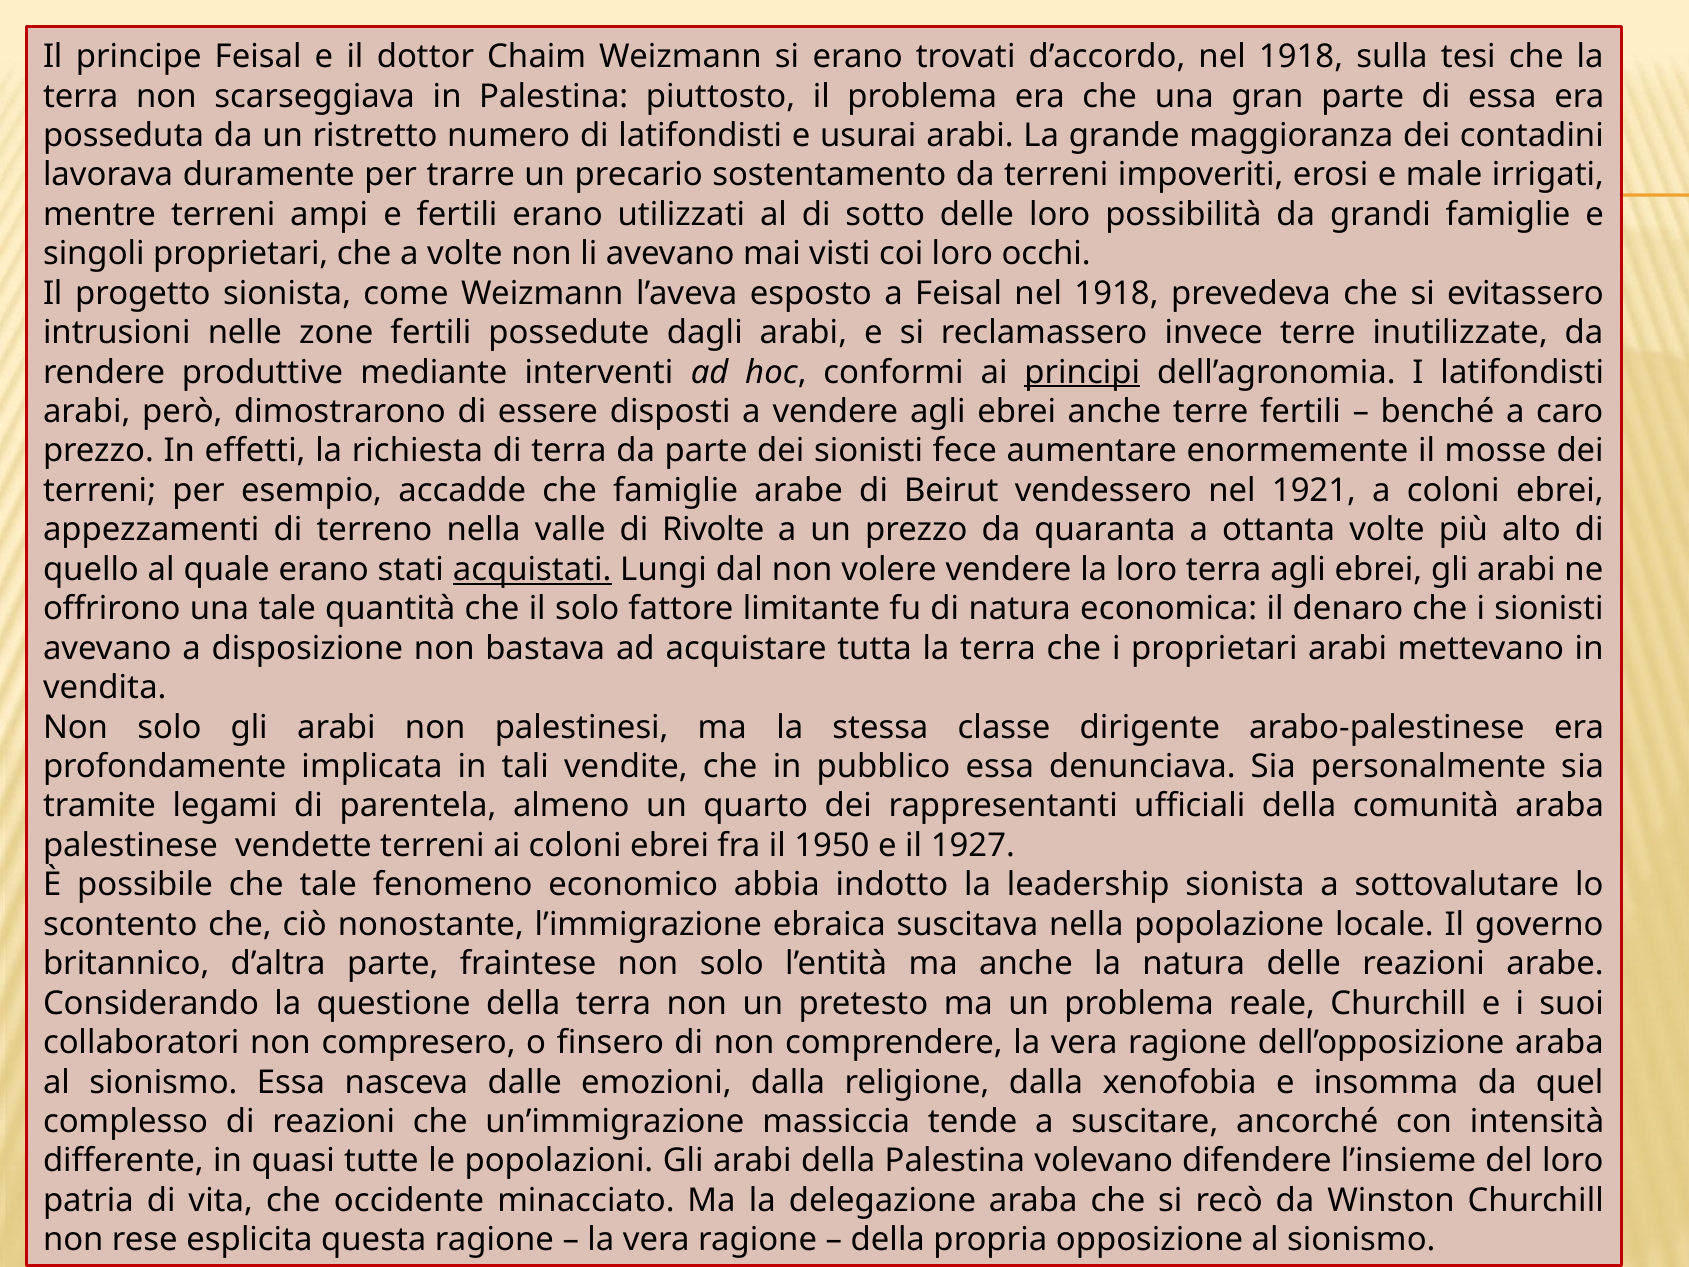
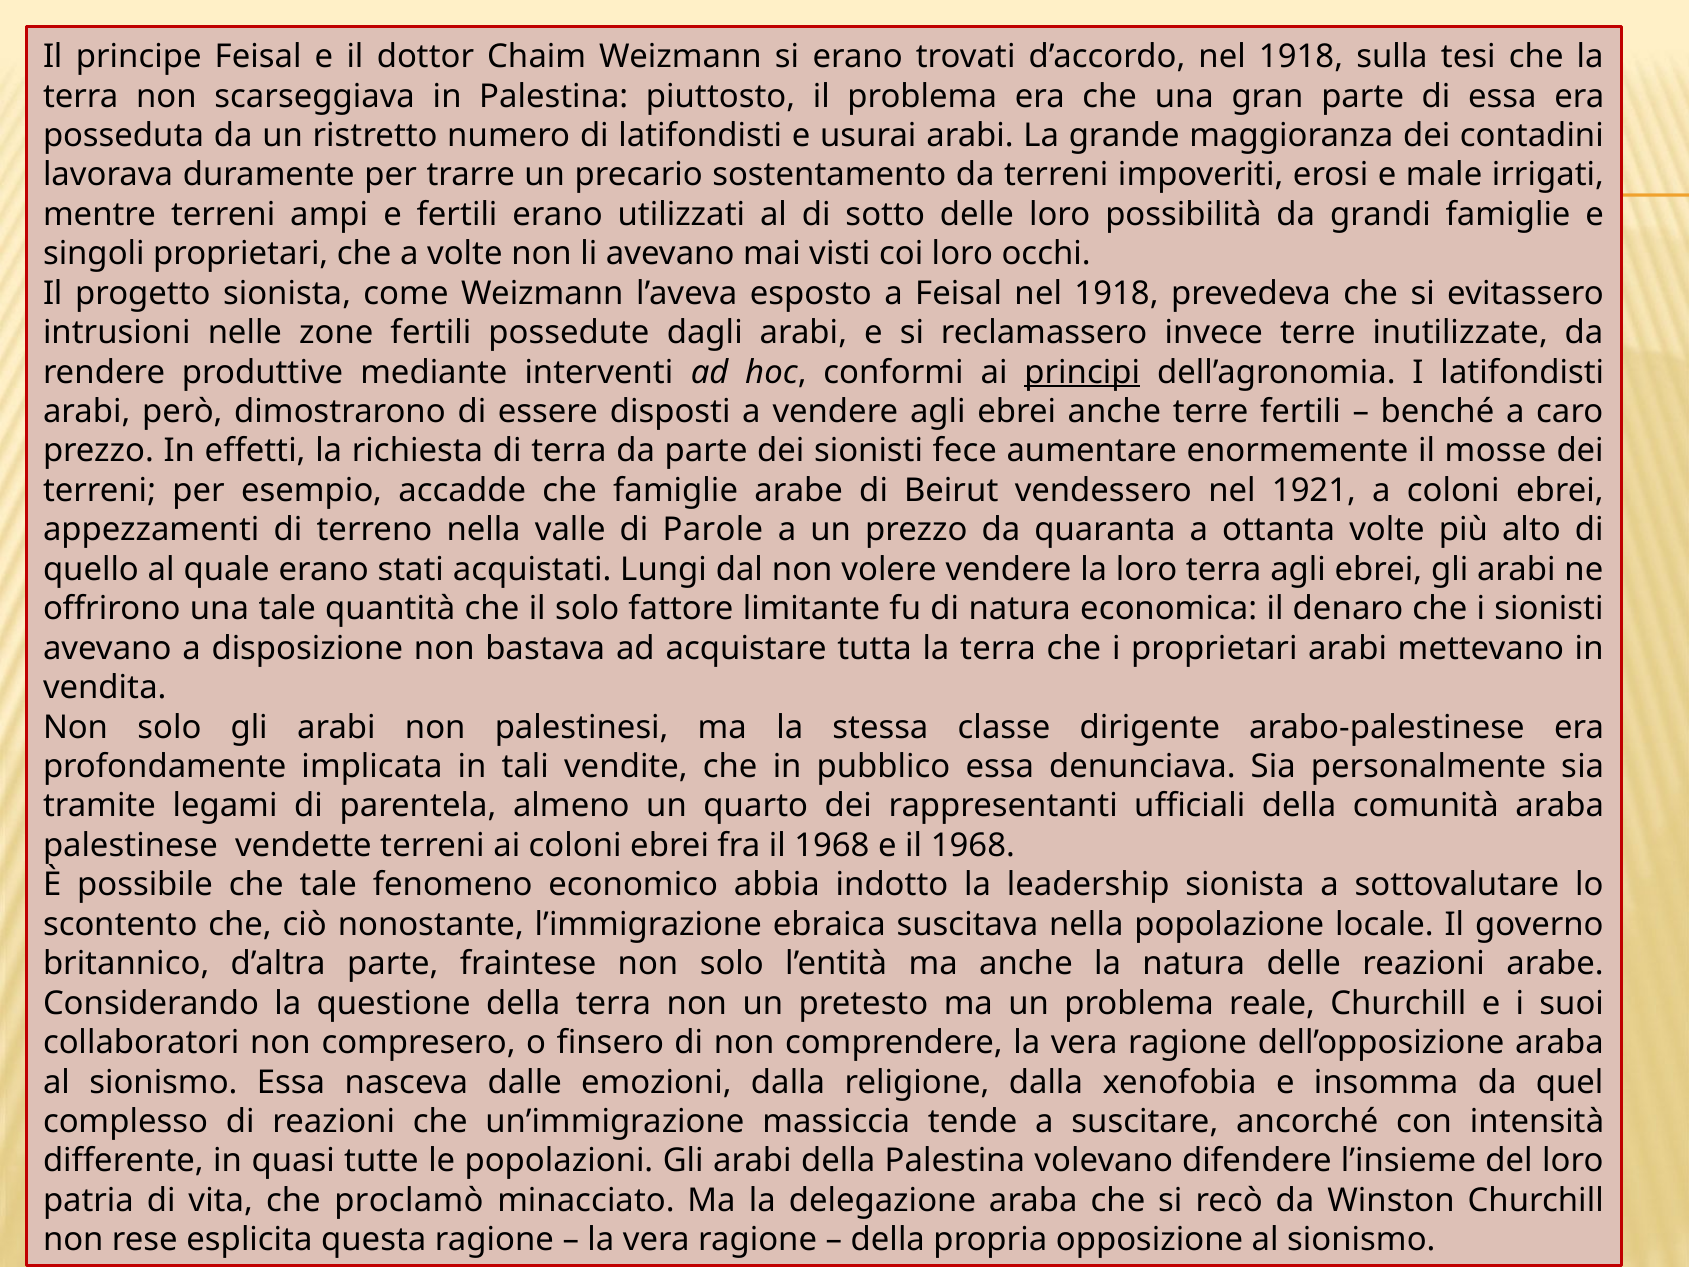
Rivolte: Rivolte -> Parole
acquistati underline: present -> none
fra il 1950: 1950 -> 1968
e il 1927: 1927 -> 1968
occidente: occidente -> proclamò
